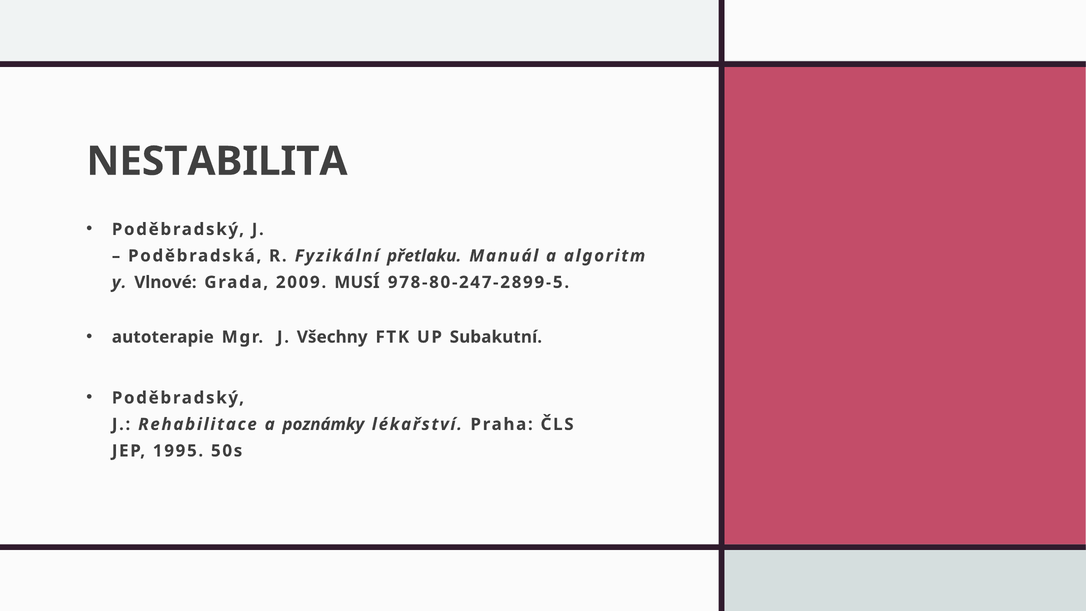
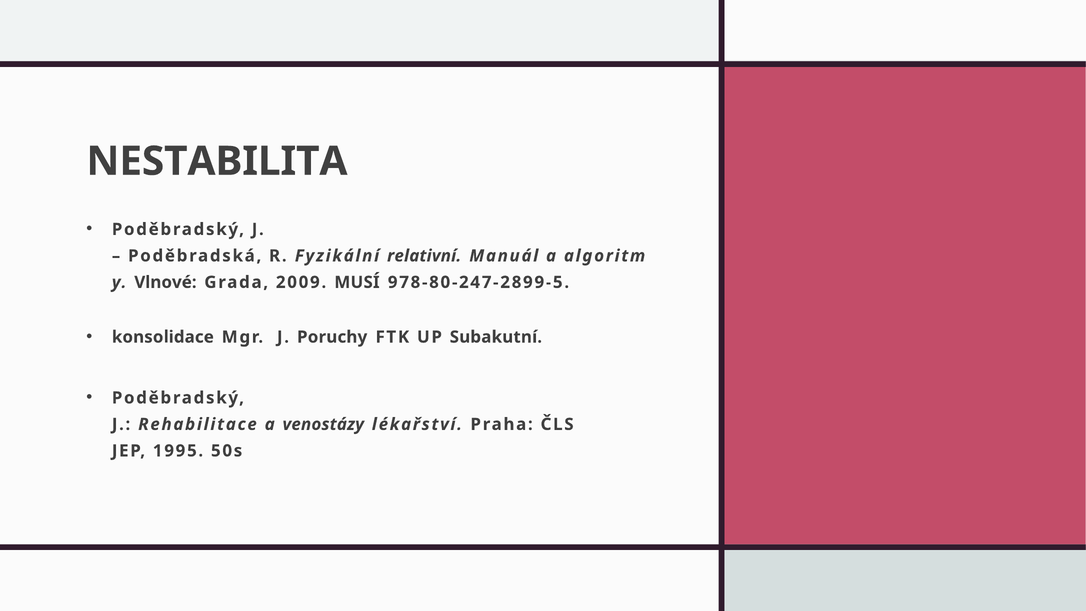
přetlaku: přetlaku -> relativní
autoterapie: autoterapie -> konsolidace
Všechny: Všechny -> Poruchy
poznámky: poznámky -> venostázy
